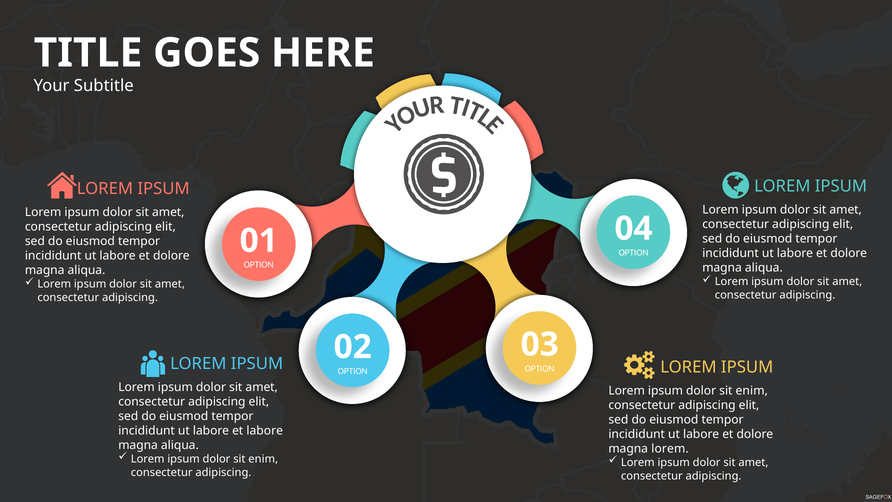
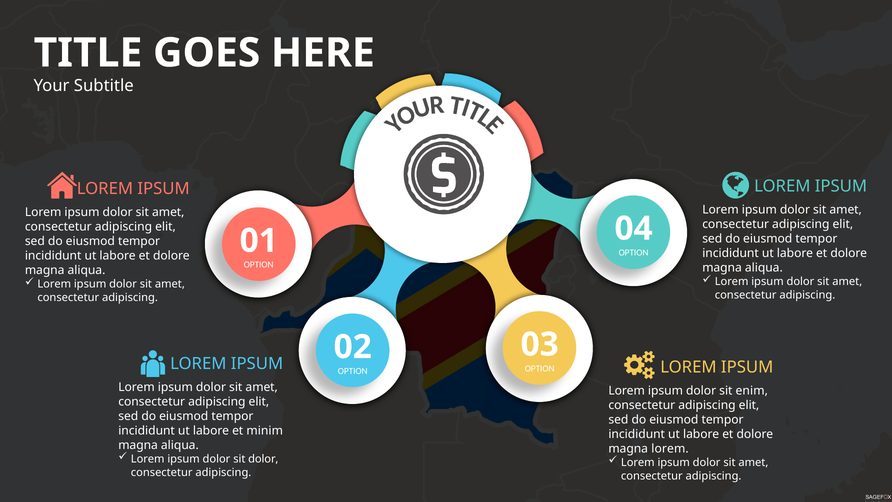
et labore: labore -> minim
enim at (263, 459): enim -> dolor
